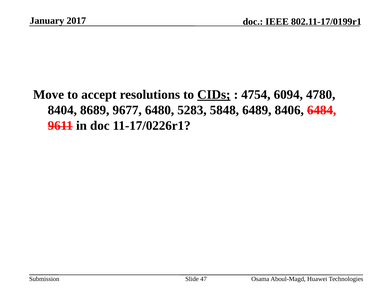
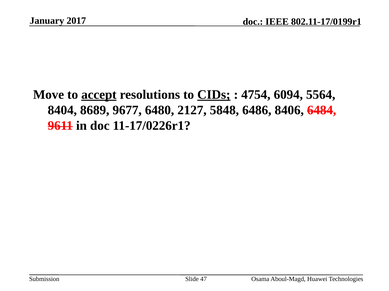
accept underline: none -> present
4780: 4780 -> 5564
5283: 5283 -> 2127
6489: 6489 -> 6486
